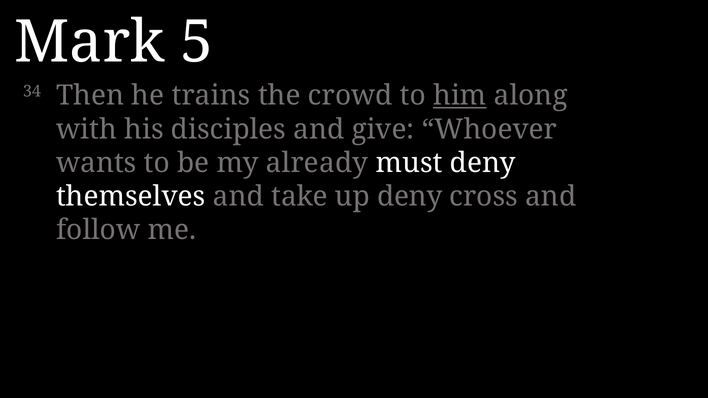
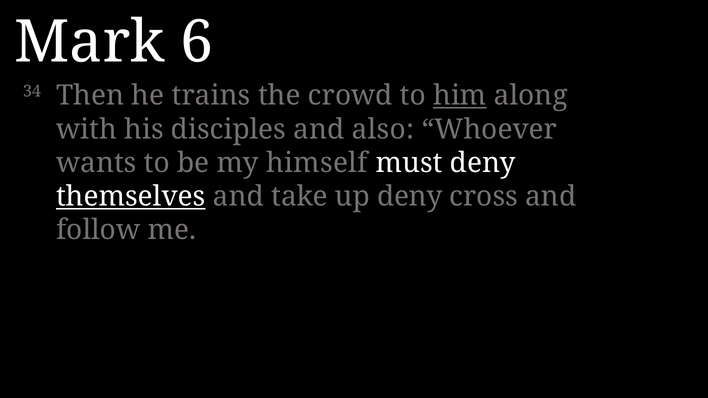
5: 5 -> 6
give: give -> also
already: already -> himself
themselves underline: none -> present
